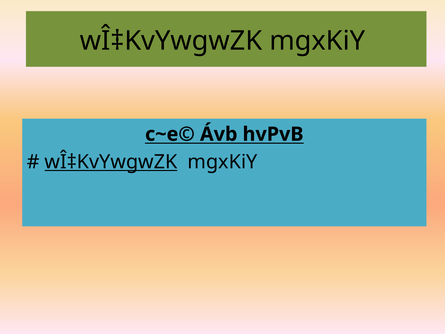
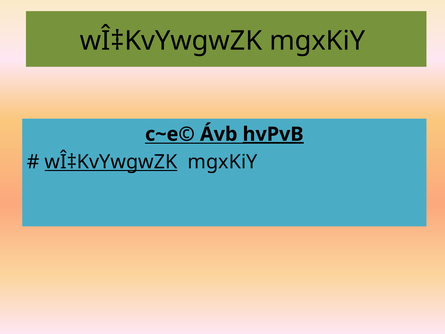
hvPvB underline: none -> present
